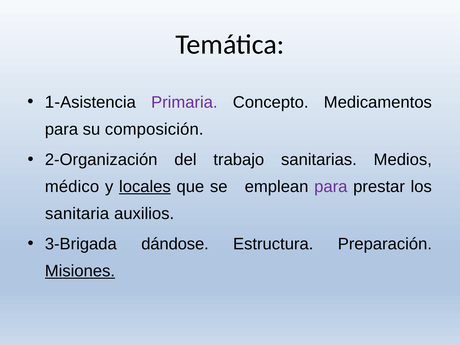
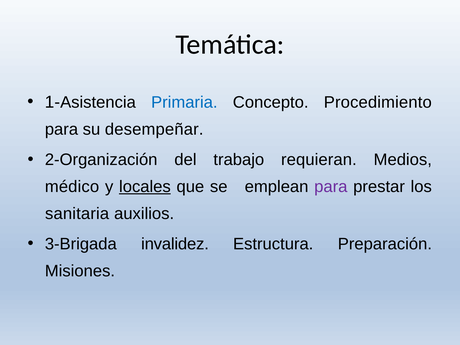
Primaria colour: purple -> blue
Medicamentos: Medicamentos -> Procedimiento
composición: composición -> desempeñar
sanitarias: sanitarias -> requieran
dándose: dándose -> invalidez
Misiones underline: present -> none
